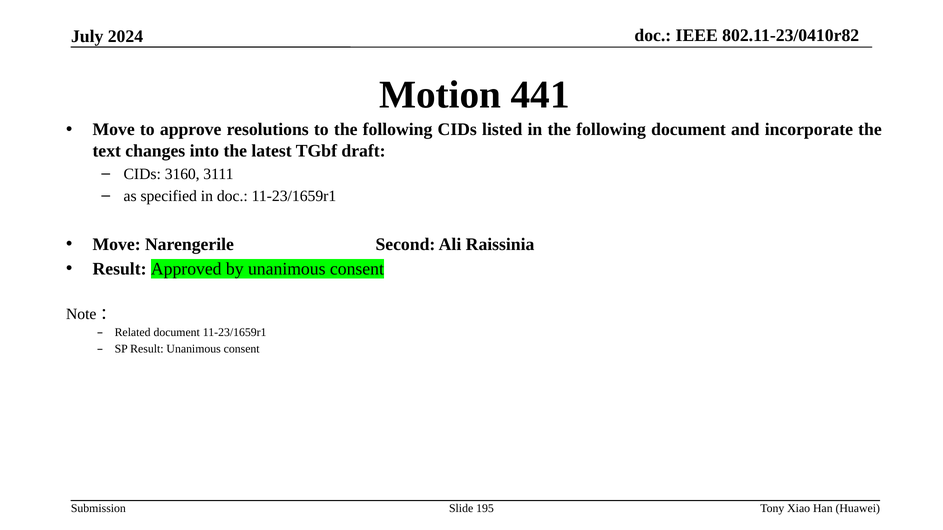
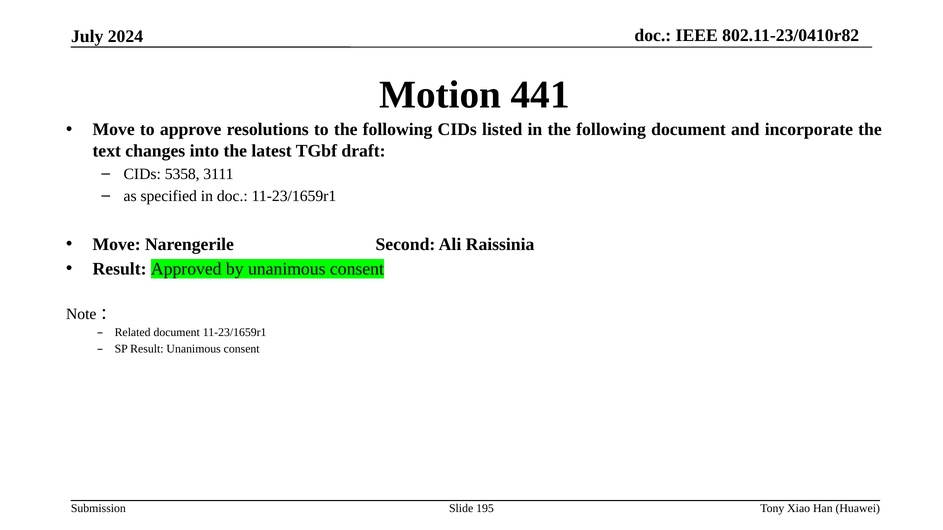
3160: 3160 -> 5358
